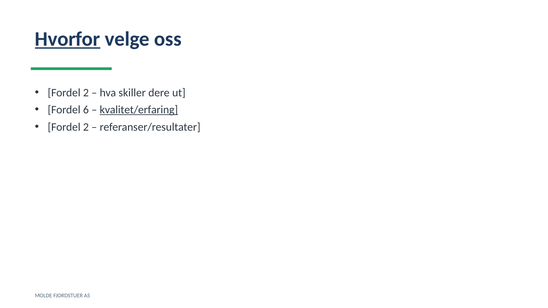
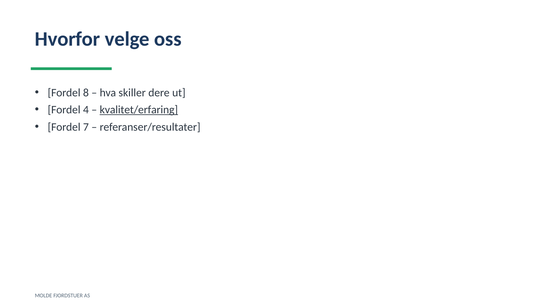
Hvorfor underline: present -> none
2 at (86, 93): 2 -> 8
6: 6 -> 4
2 at (86, 127): 2 -> 7
